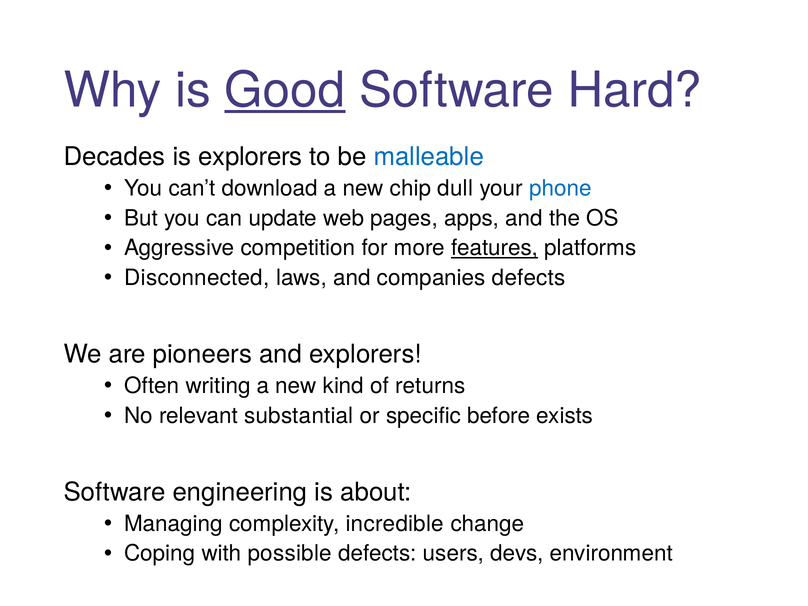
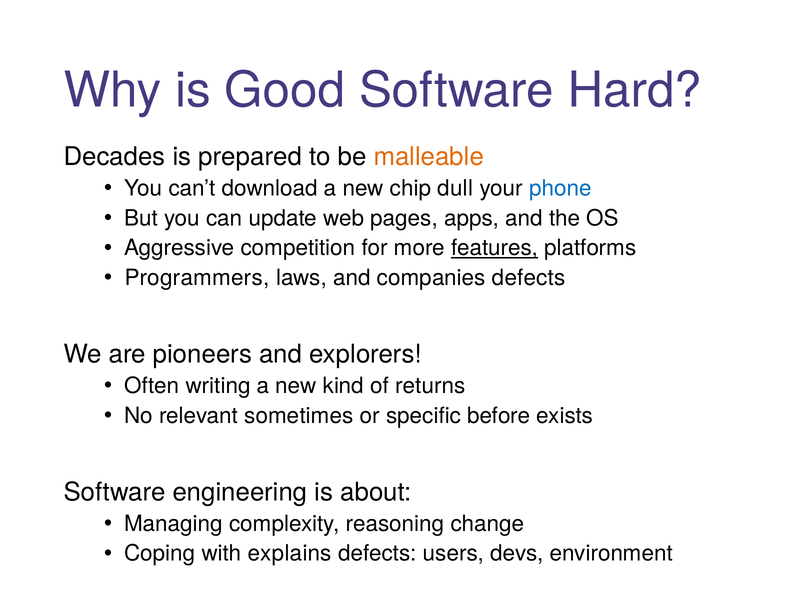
Good underline: present -> none
is explorers: explorers -> prepared
malleable colour: blue -> orange
Disconnected: Disconnected -> Programmers
substantial: substantial -> sometimes
incredible: incredible -> reasoning
possible: possible -> explains
